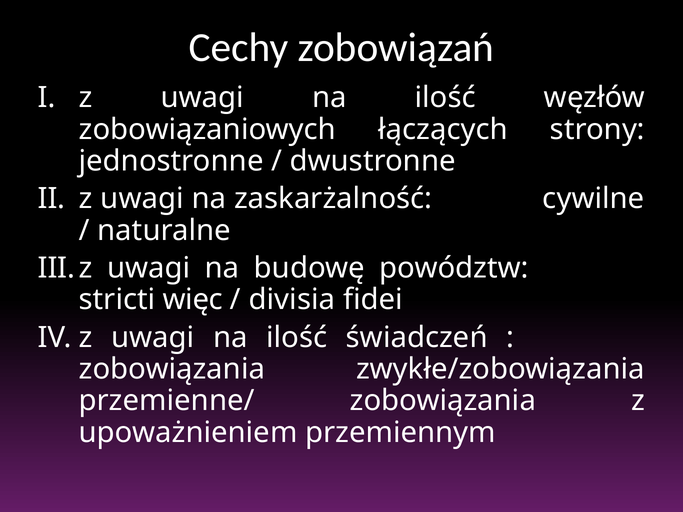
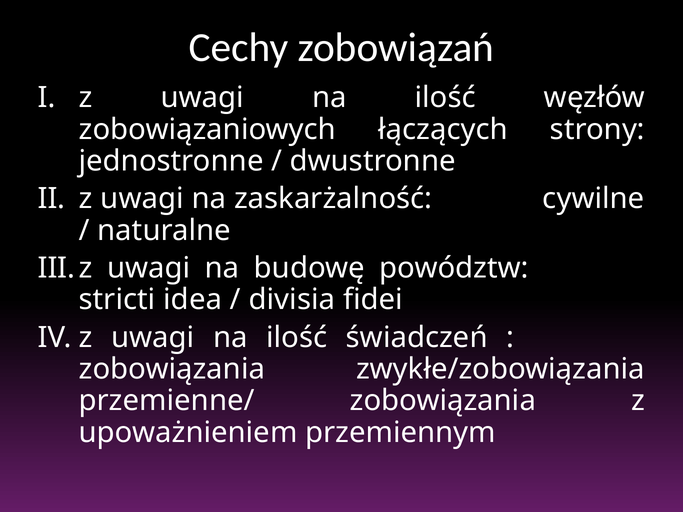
więc: więc -> idea
